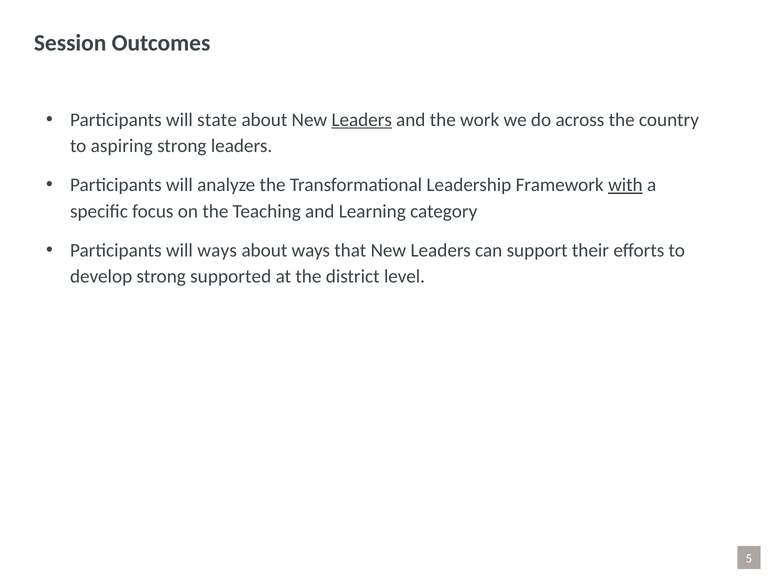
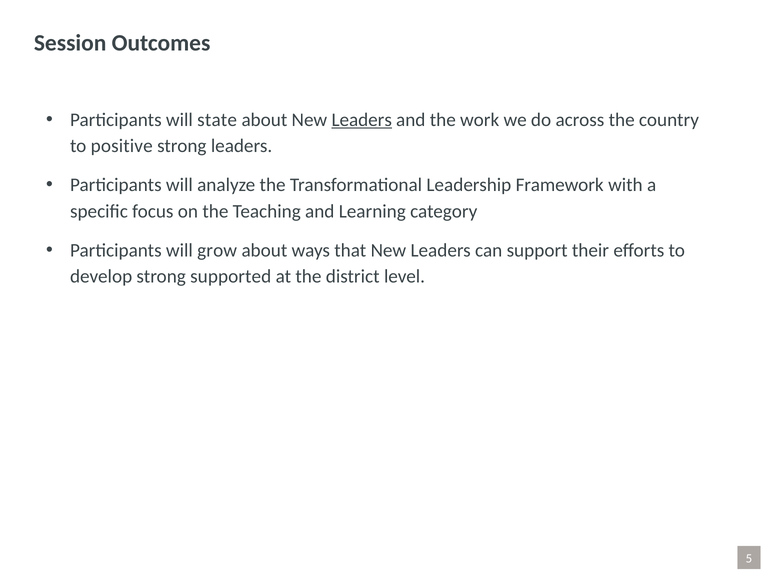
aspiring: aspiring -> positive
with underline: present -> none
will ways: ways -> grow
